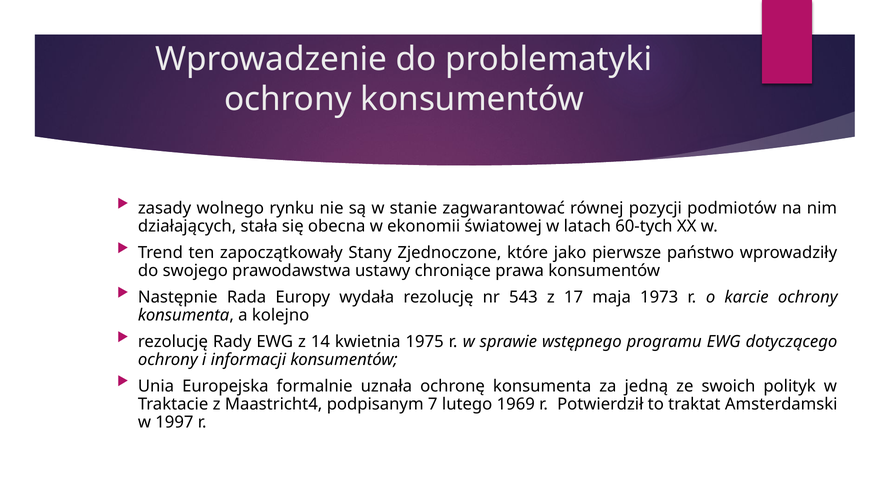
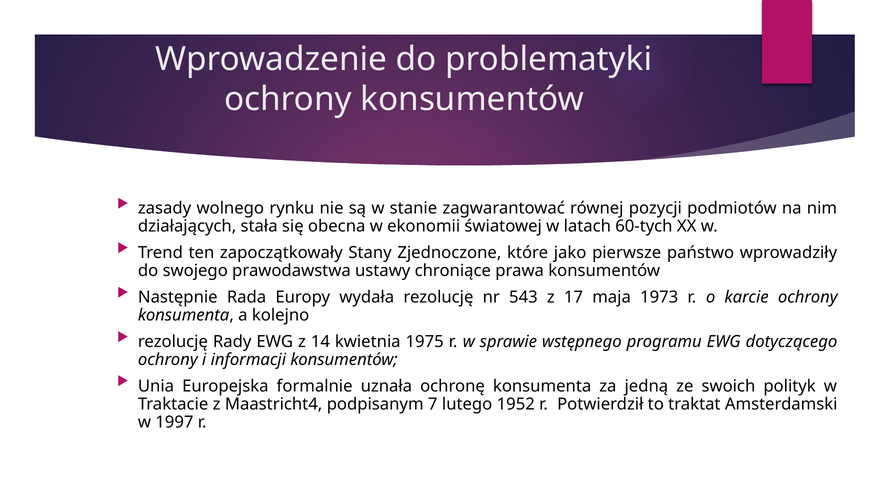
1969: 1969 -> 1952
